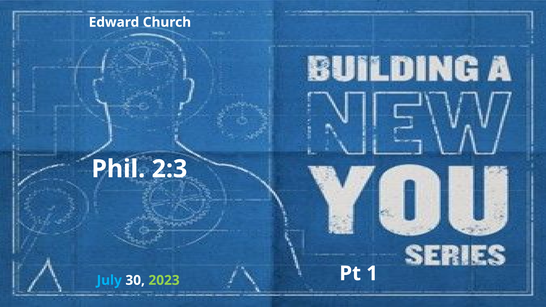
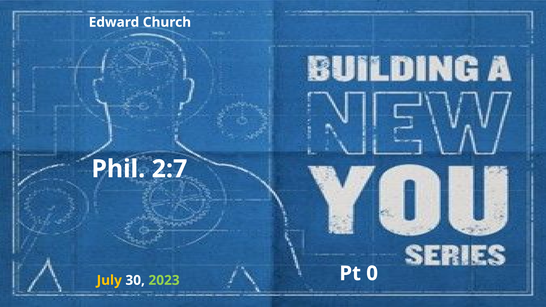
2:3: 2:3 -> 2:7
July colour: light blue -> yellow
1: 1 -> 0
